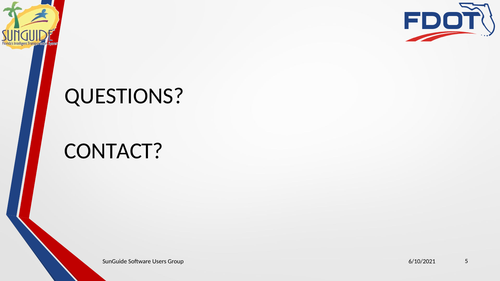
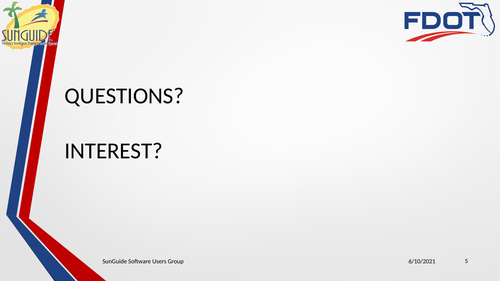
CONTACT: CONTACT -> INTEREST
